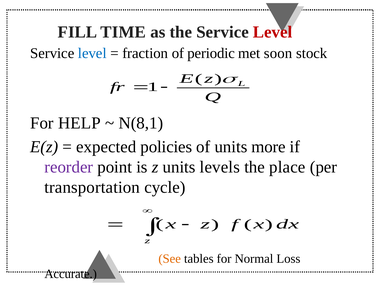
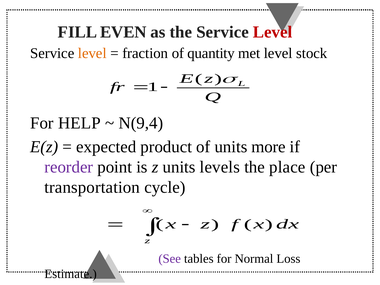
TIME: TIME -> EVEN
level at (92, 53) colour: blue -> orange
periodic: periodic -> quantity
met soon: soon -> level
N(8,1: N(8,1 -> N(9,4
policies: policies -> product
See colour: orange -> purple
Accurate: Accurate -> Estimate
